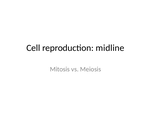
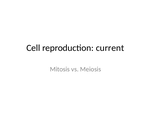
midline: midline -> current
